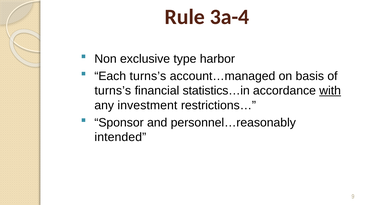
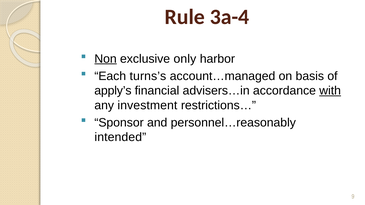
Non underline: none -> present
type: type -> only
turns’s at (113, 91): turns’s -> apply’s
statistics…in: statistics…in -> advisers…in
